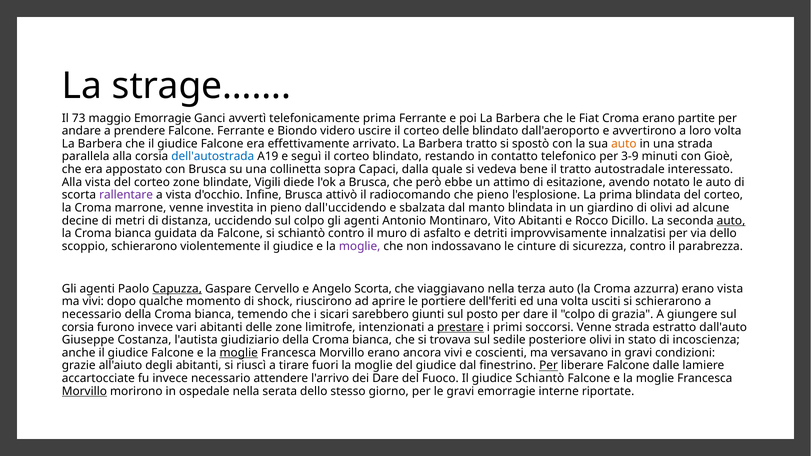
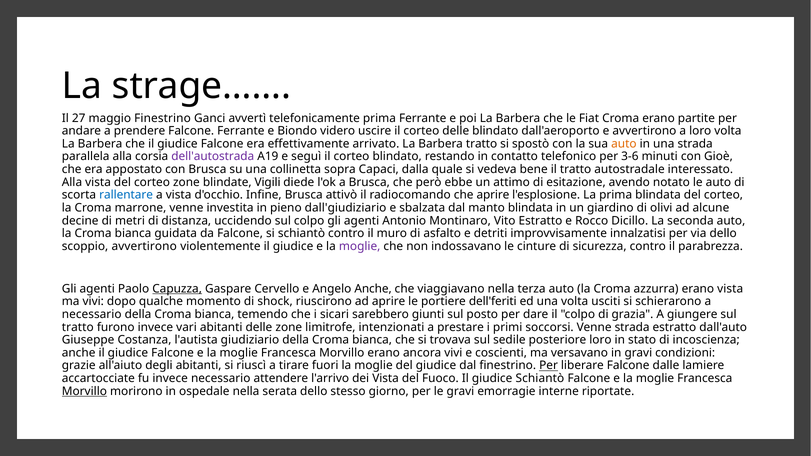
73: 73 -> 27
maggio Emorragie: Emorragie -> Finestrino
dell'autostrada colour: blue -> purple
3-9: 3-9 -> 3-6
rallentare colour: purple -> blue
che pieno: pieno -> aprire
dall'uccidendo: dall'uccidendo -> dall'giudiziario
Vito Abitanti: Abitanti -> Estratto
auto at (731, 221) underline: present -> none
scoppio schierarono: schierarono -> avvertirono
Angelo Scorta: Scorta -> Anche
corsia at (78, 327): corsia -> tratto
prestare underline: present -> none
posteriore olivi: olivi -> loro
moglie at (239, 353) underline: present -> none
dei Dare: Dare -> Vista
